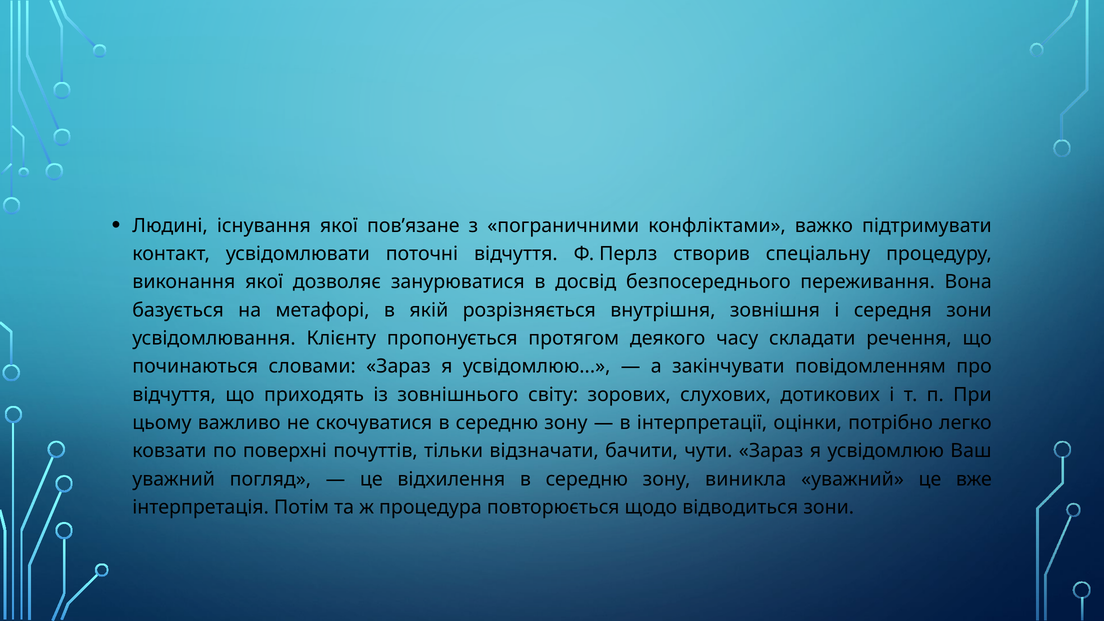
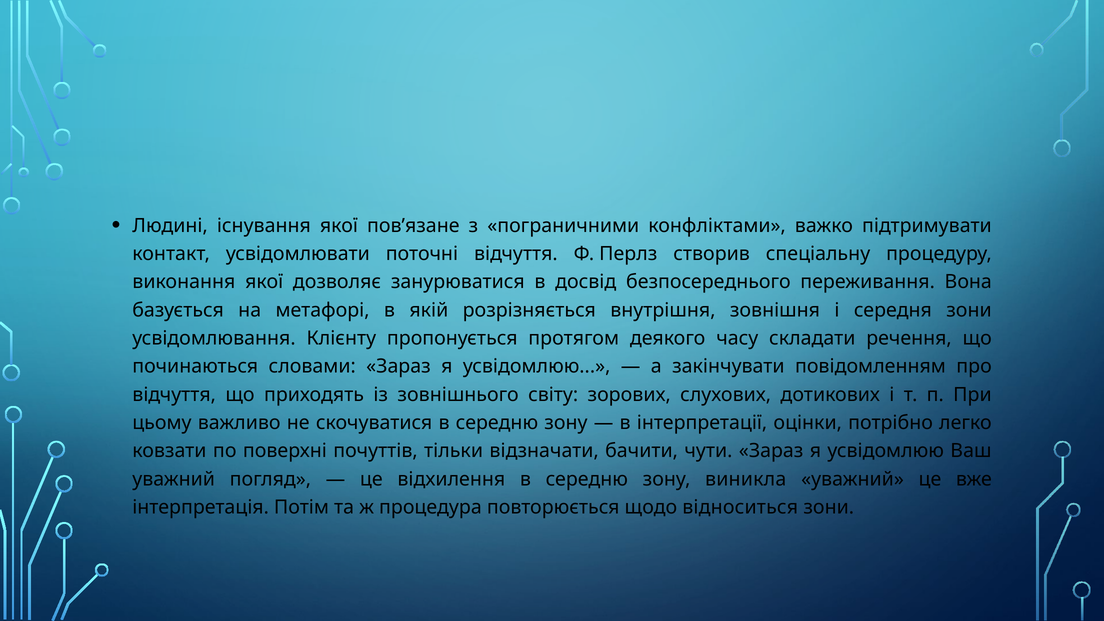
відводиться: відводиться -> відноситься
